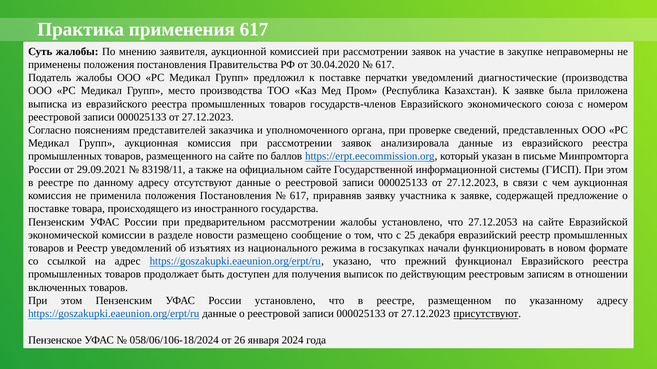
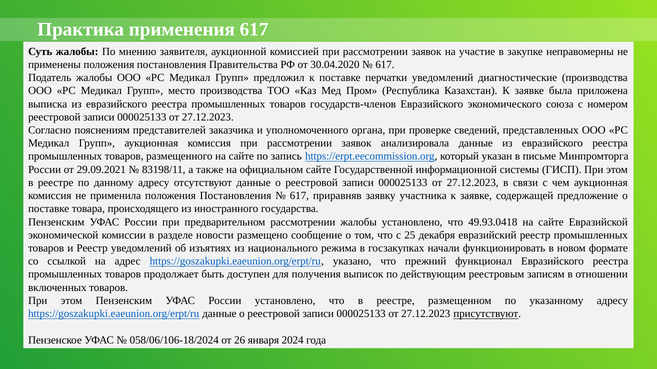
баллов: баллов -> запись
27.12.2053: 27.12.2053 -> 49.93.0418
